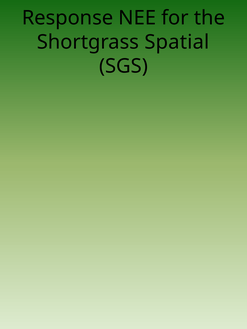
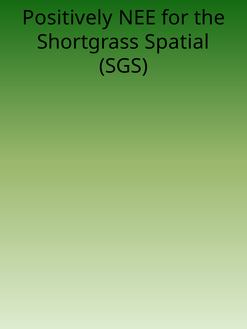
Response: Response -> Positively
